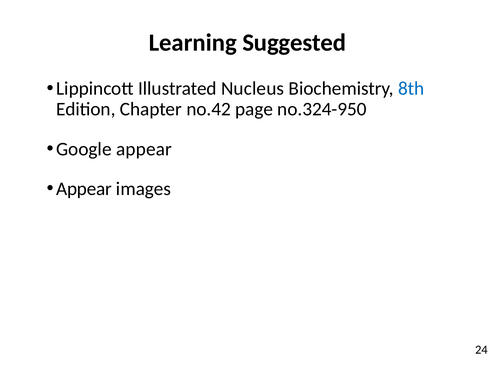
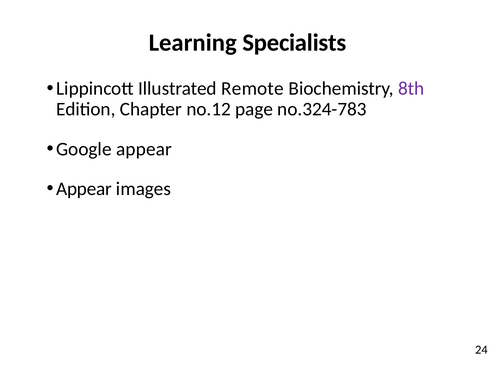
Suggested: Suggested -> Specialists
Nucleus: Nucleus -> Remote
8th colour: blue -> purple
no.42: no.42 -> no.12
no.324-950: no.324-950 -> no.324-783
